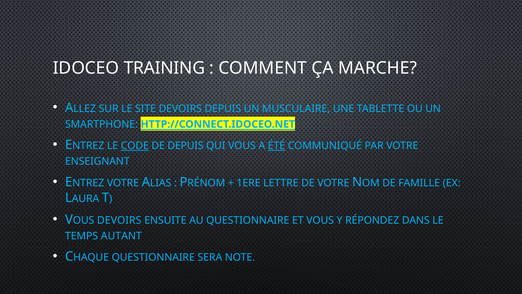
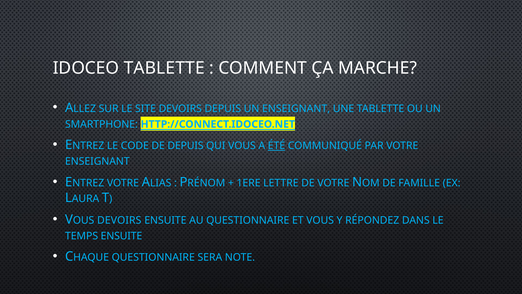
IDOCEO TRAINING: TRAINING -> TABLETTE
UN MUSCULAIRE: MUSCULAIRE -> ENSEIGNANT
CODE underline: present -> none
TEMPS AUTANT: AUTANT -> ENSUITE
